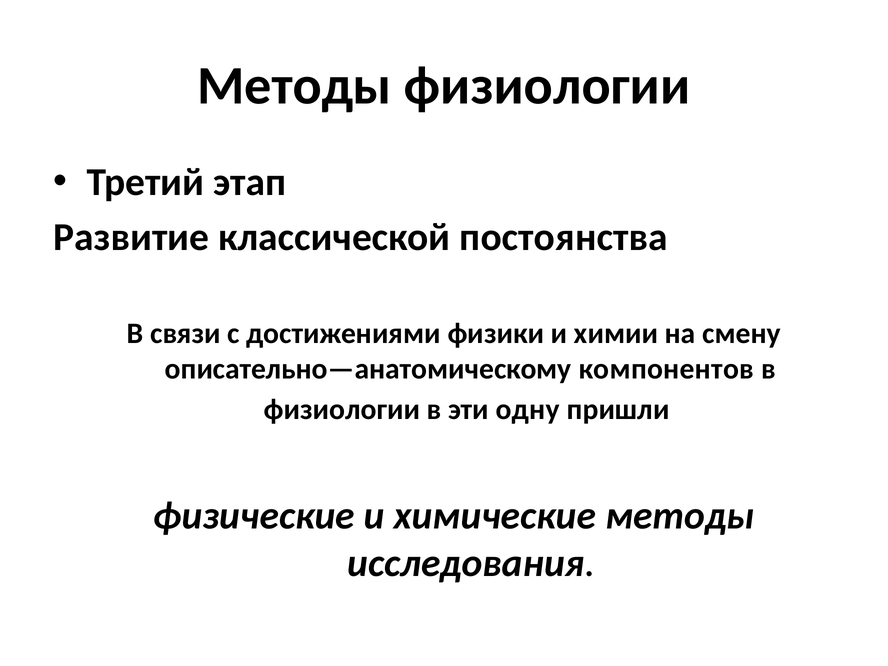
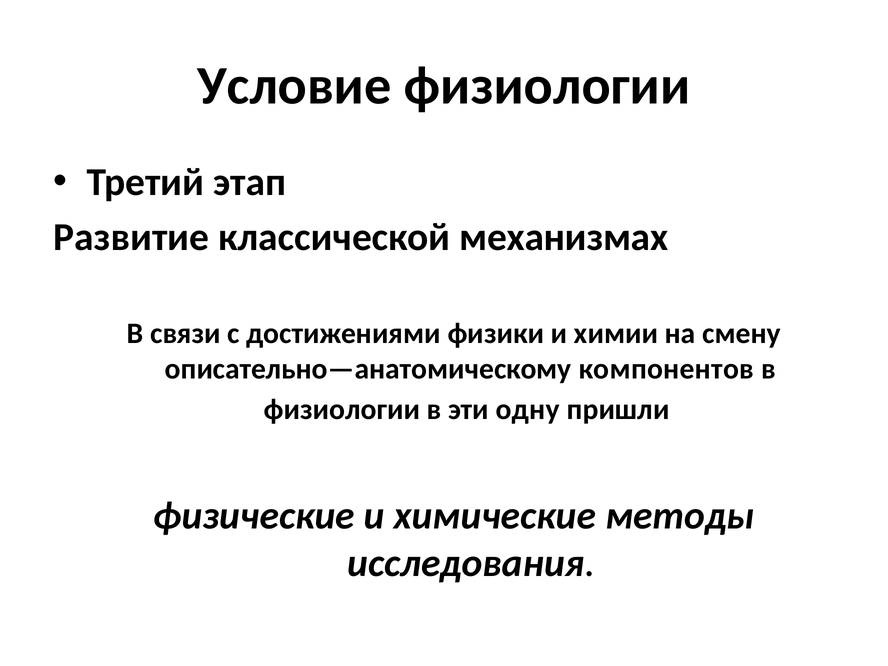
Методы at (294, 86): Методы -> Условие
постоянства: постоянства -> механизмах
